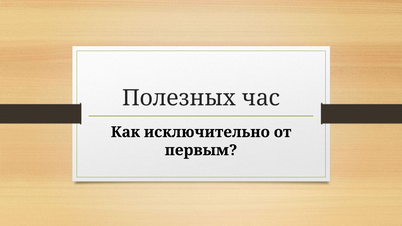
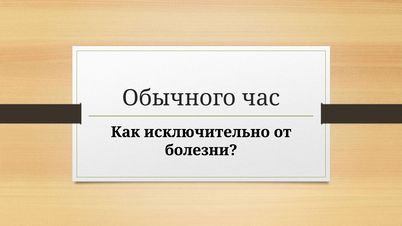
Полезных: Полезных -> Обычного
первым: первым -> болезни
